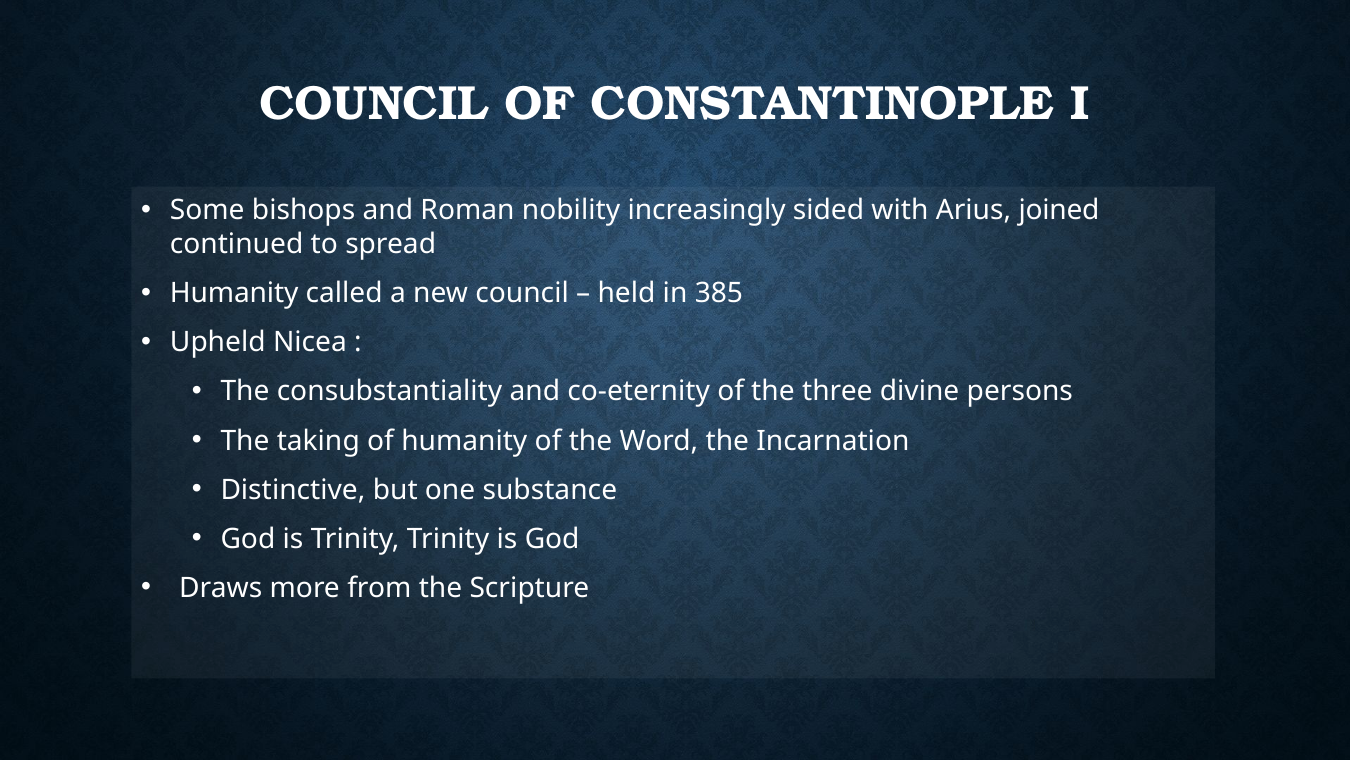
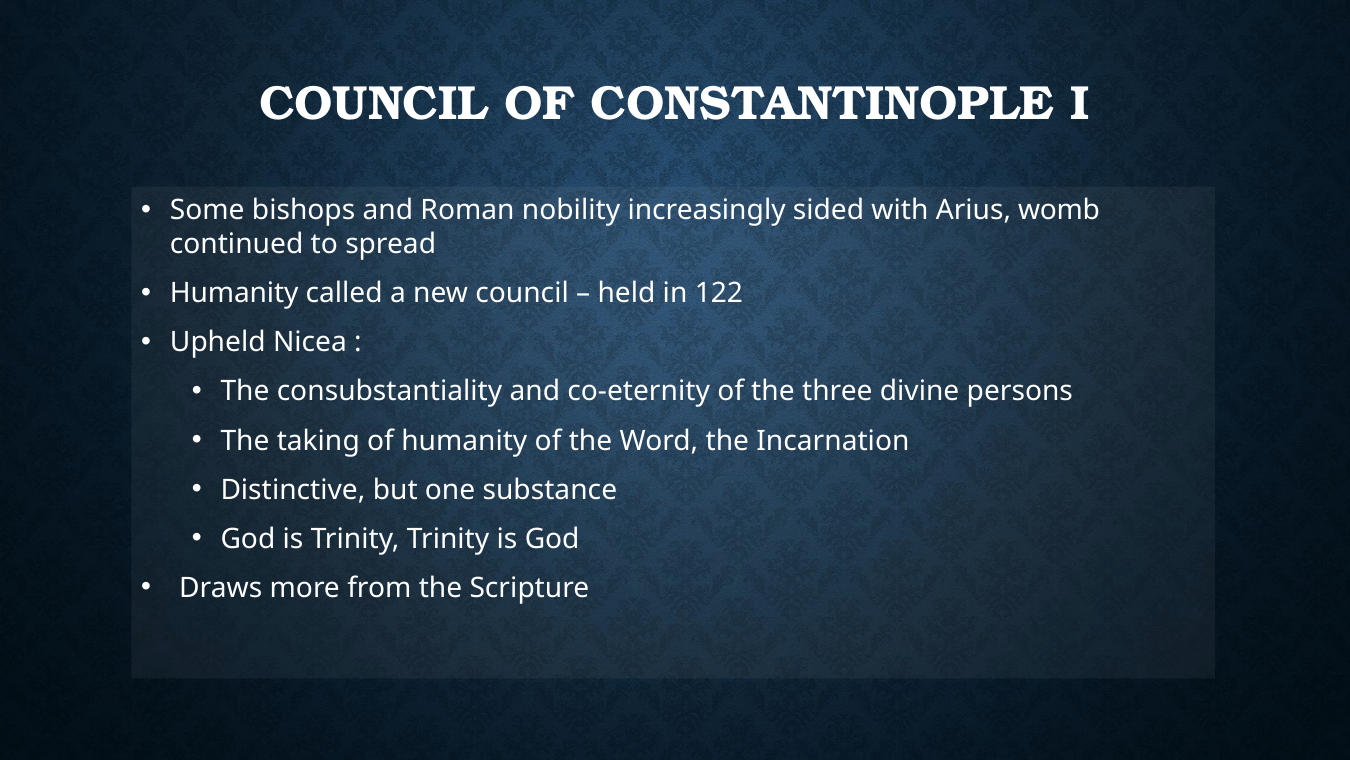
joined: joined -> womb
385: 385 -> 122
